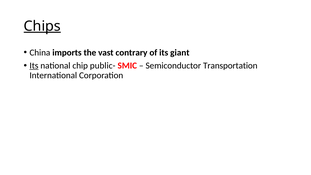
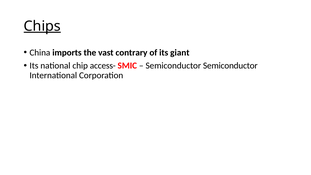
Its at (34, 66) underline: present -> none
public-: public- -> access-
Semiconductor Transportation: Transportation -> Semiconductor
